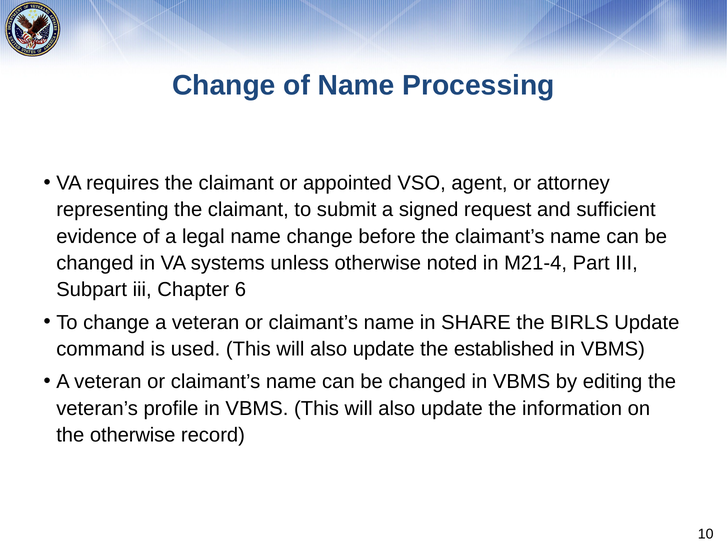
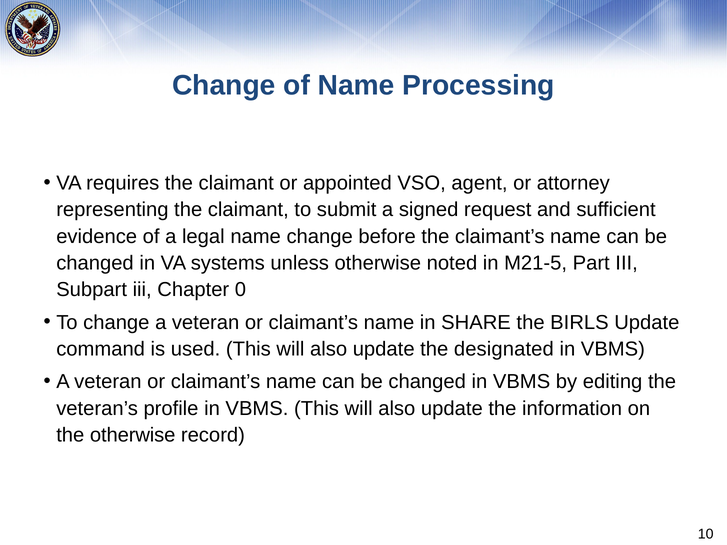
M21-4: M21-4 -> M21-5
6: 6 -> 0
established: established -> designated
